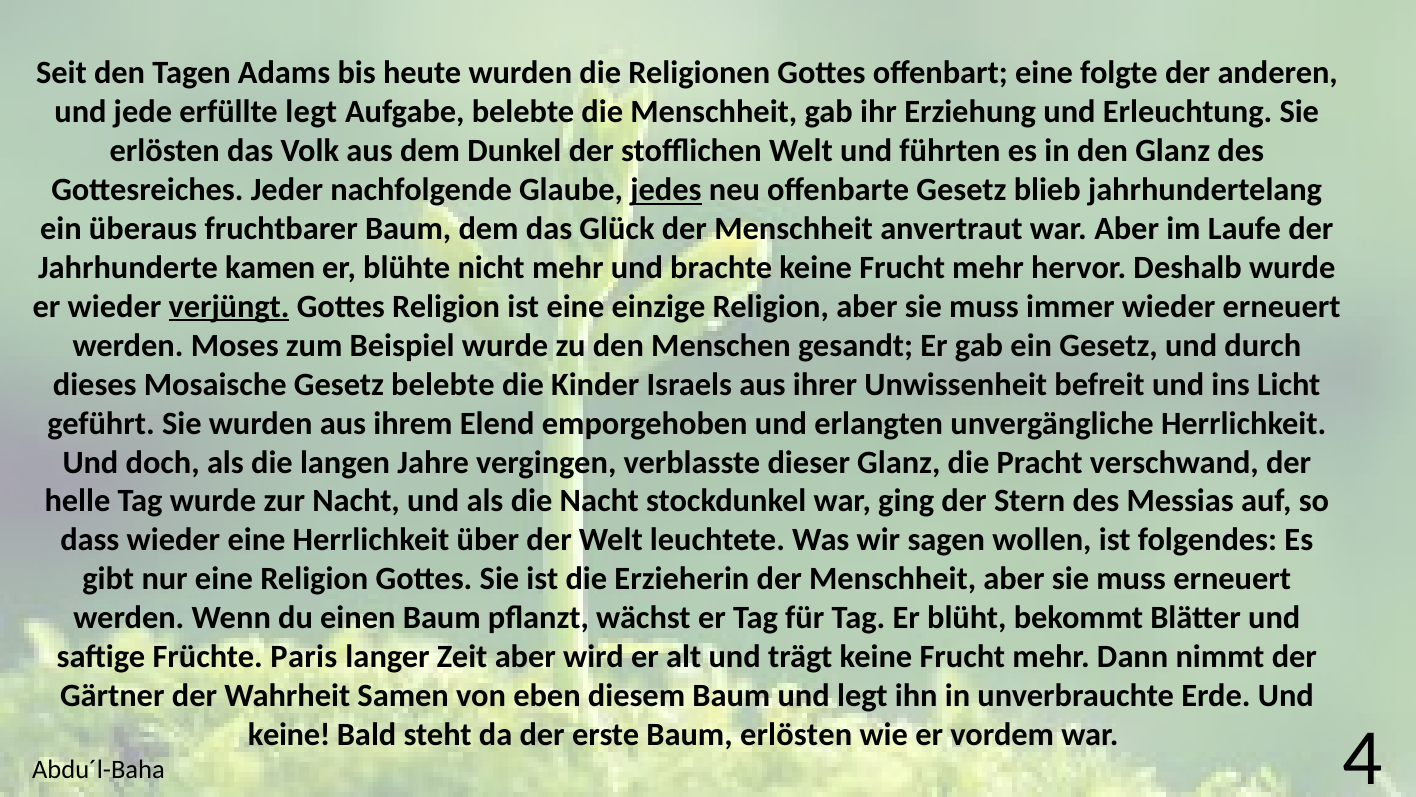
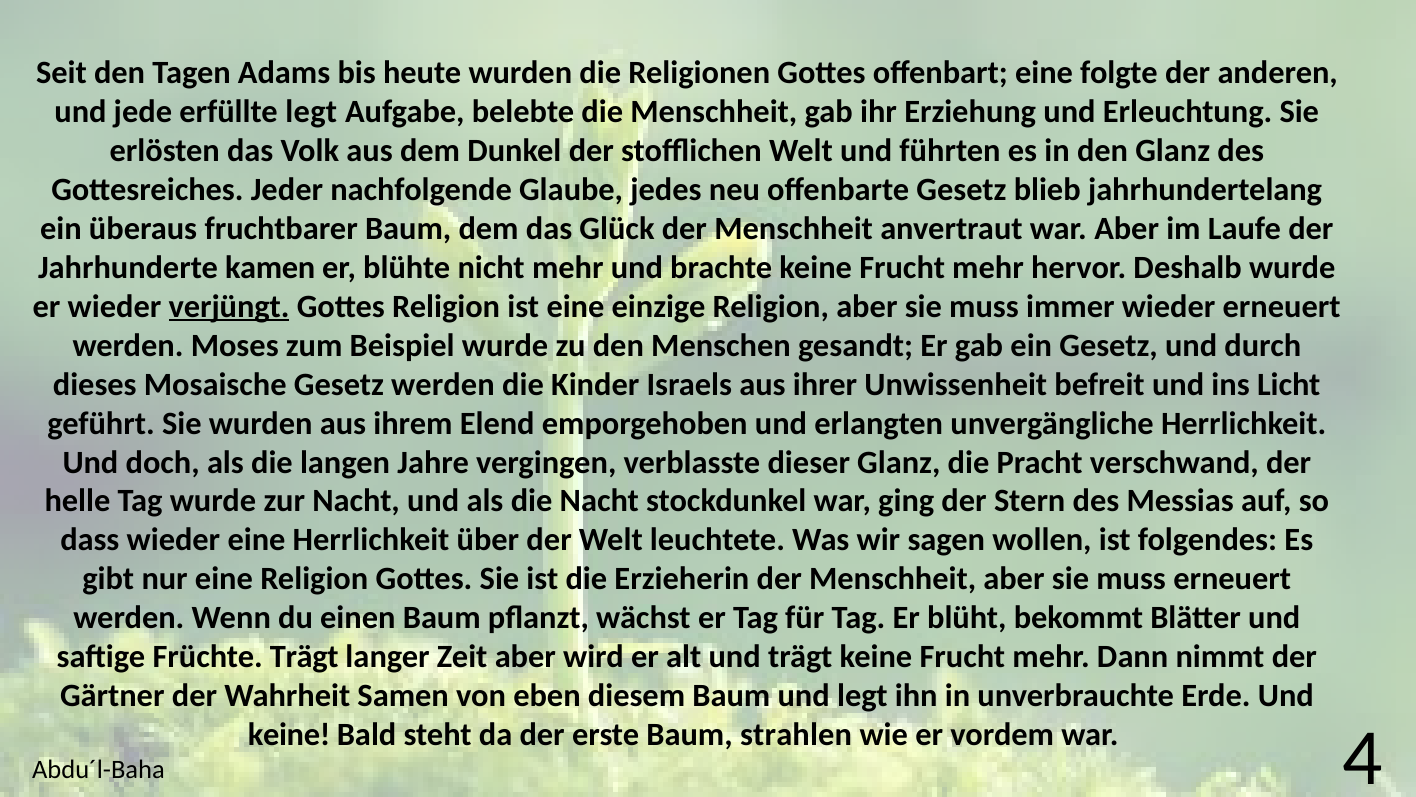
jedes underline: present -> none
Gesetz belebte: belebte -> werden
Früchte Paris: Paris -> Trägt
Baum erlösten: erlösten -> strahlen
